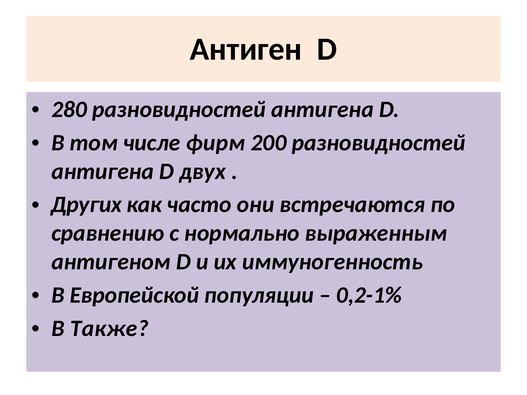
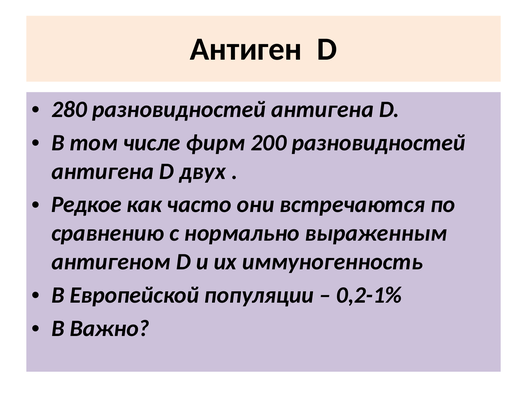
Других: Других -> Редкое
Также: Также -> Важно
